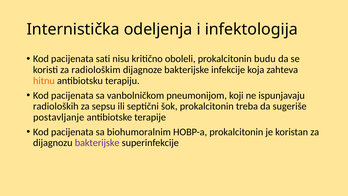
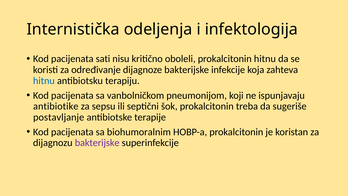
prokalcitonin budu: budu -> hitnu
radiološkim: radiološkim -> određivanje
hitnu at (44, 81) colour: orange -> blue
radioloških: radioloških -> antibiotike
